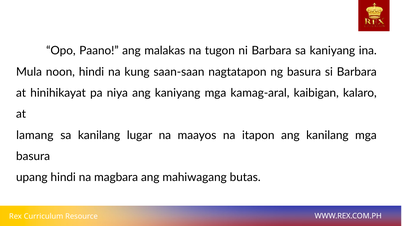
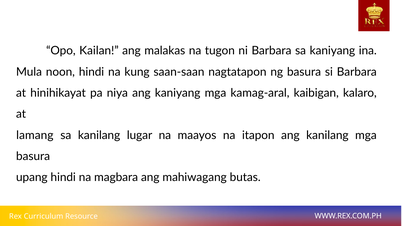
Paano: Paano -> Kailan
